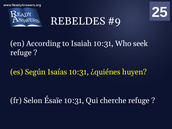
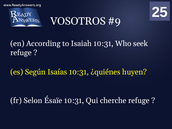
REBELDES: REBELDES -> VOSOTROS
